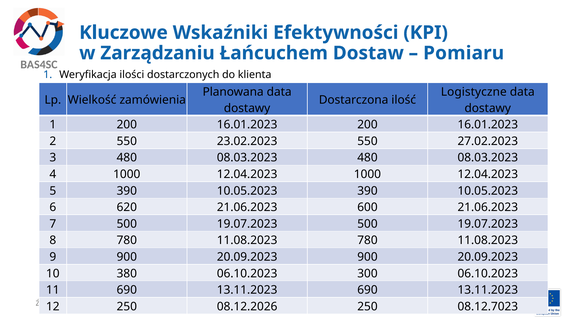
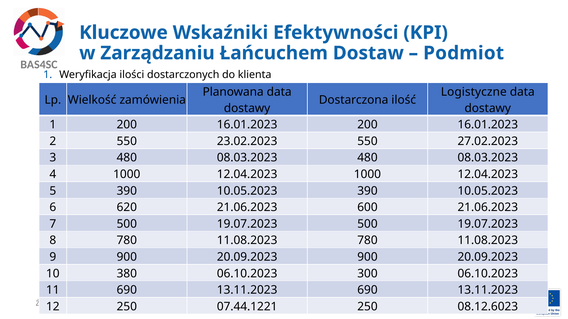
Pomiaru: Pomiaru -> Podmiot
08.12.2026: 08.12.2026 -> 07.44.1221
08.12.7023: 08.12.7023 -> 08.12.6023
